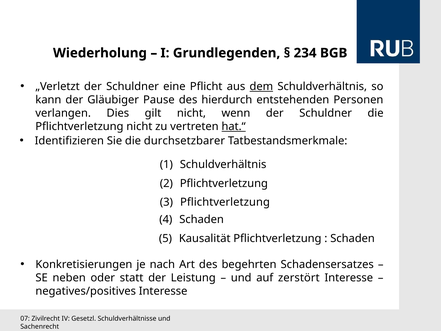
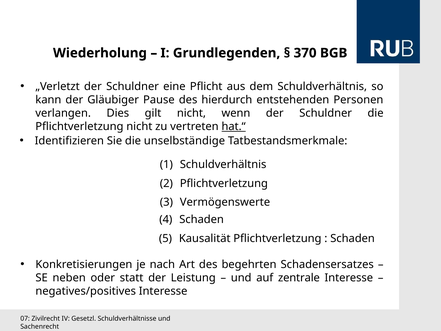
234: 234 -> 370
dem underline: present -> none
durchsetzbarer: durchsetzbarer -> unselbständige
Pflichtverletzung at (225, 202): Pflichtverletzung -> Vermögenswerte
zerstört: zerstört -> zentrale
